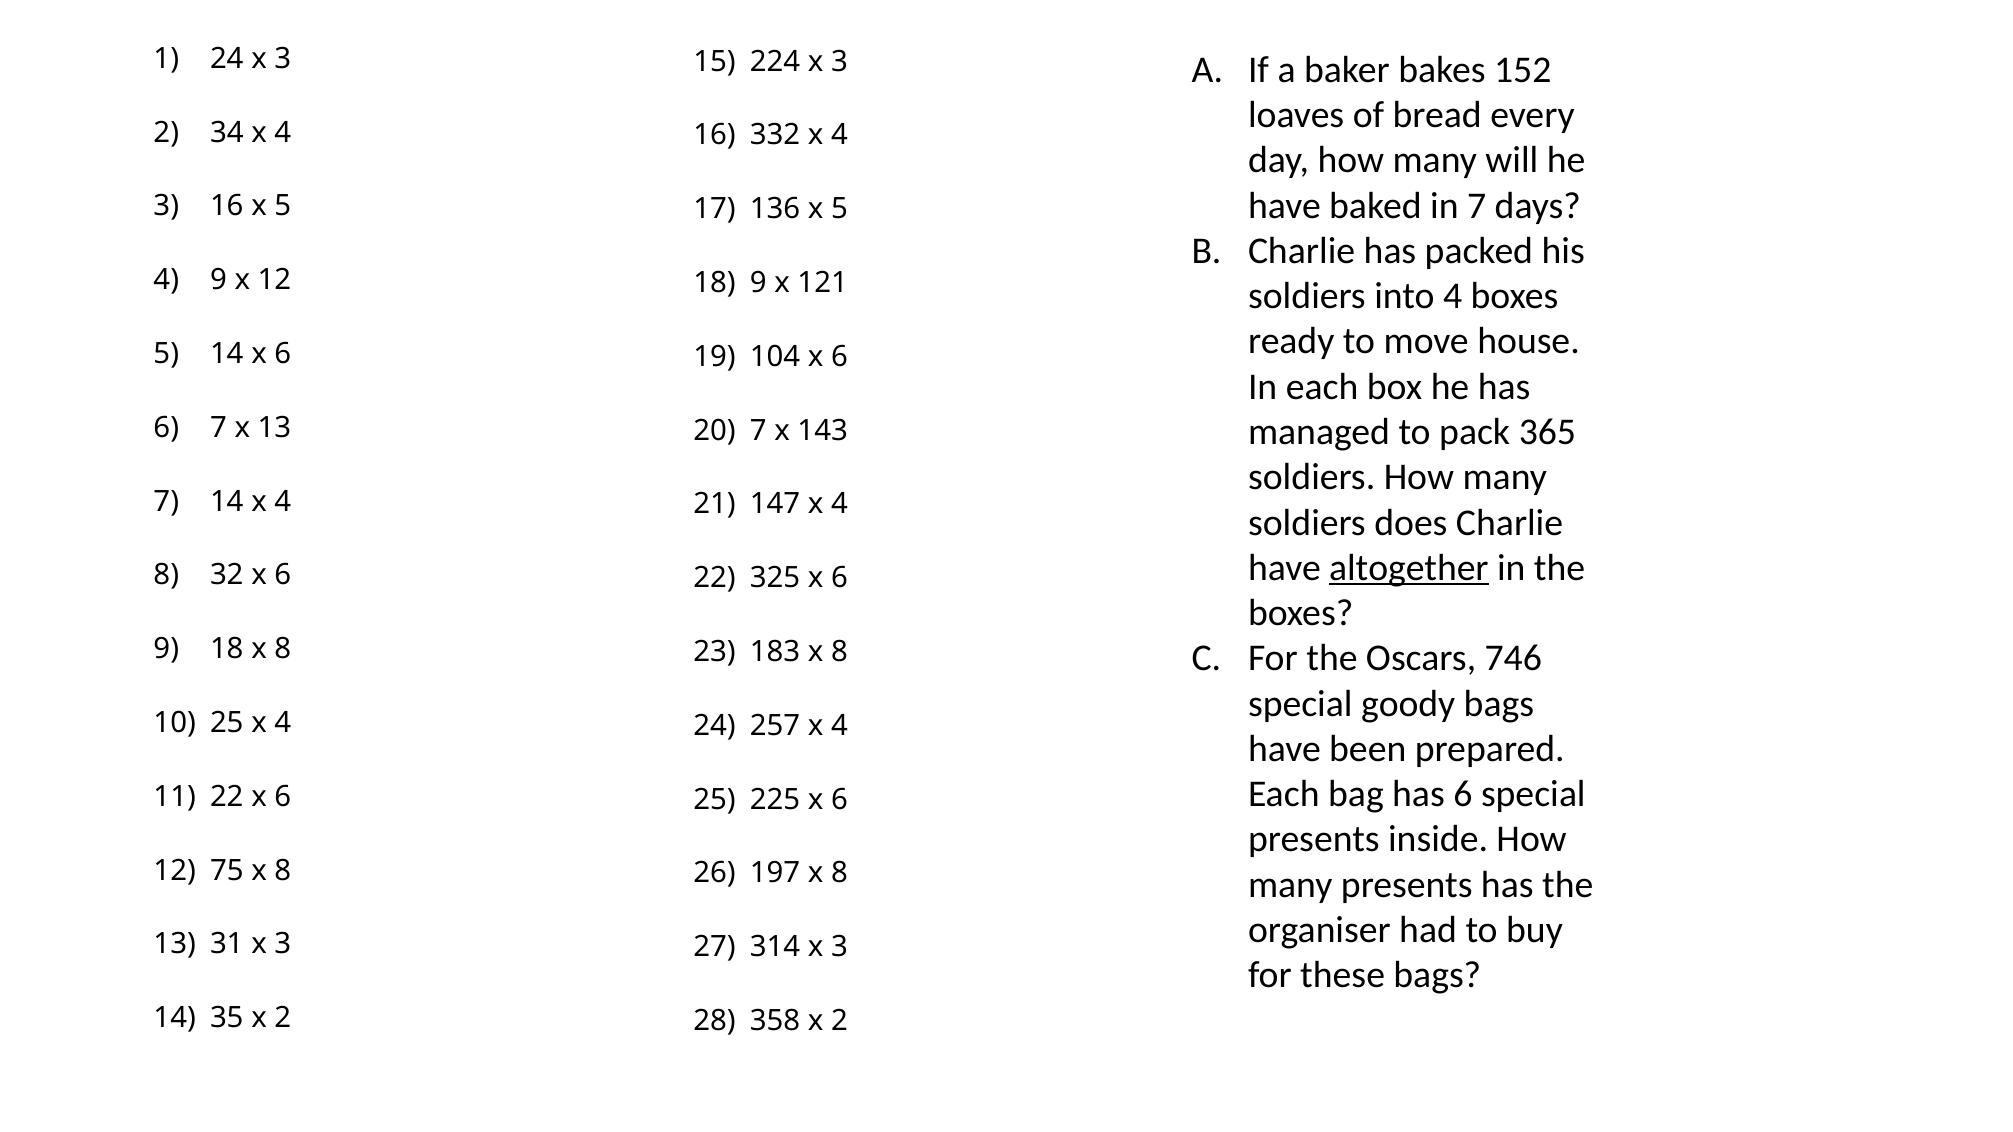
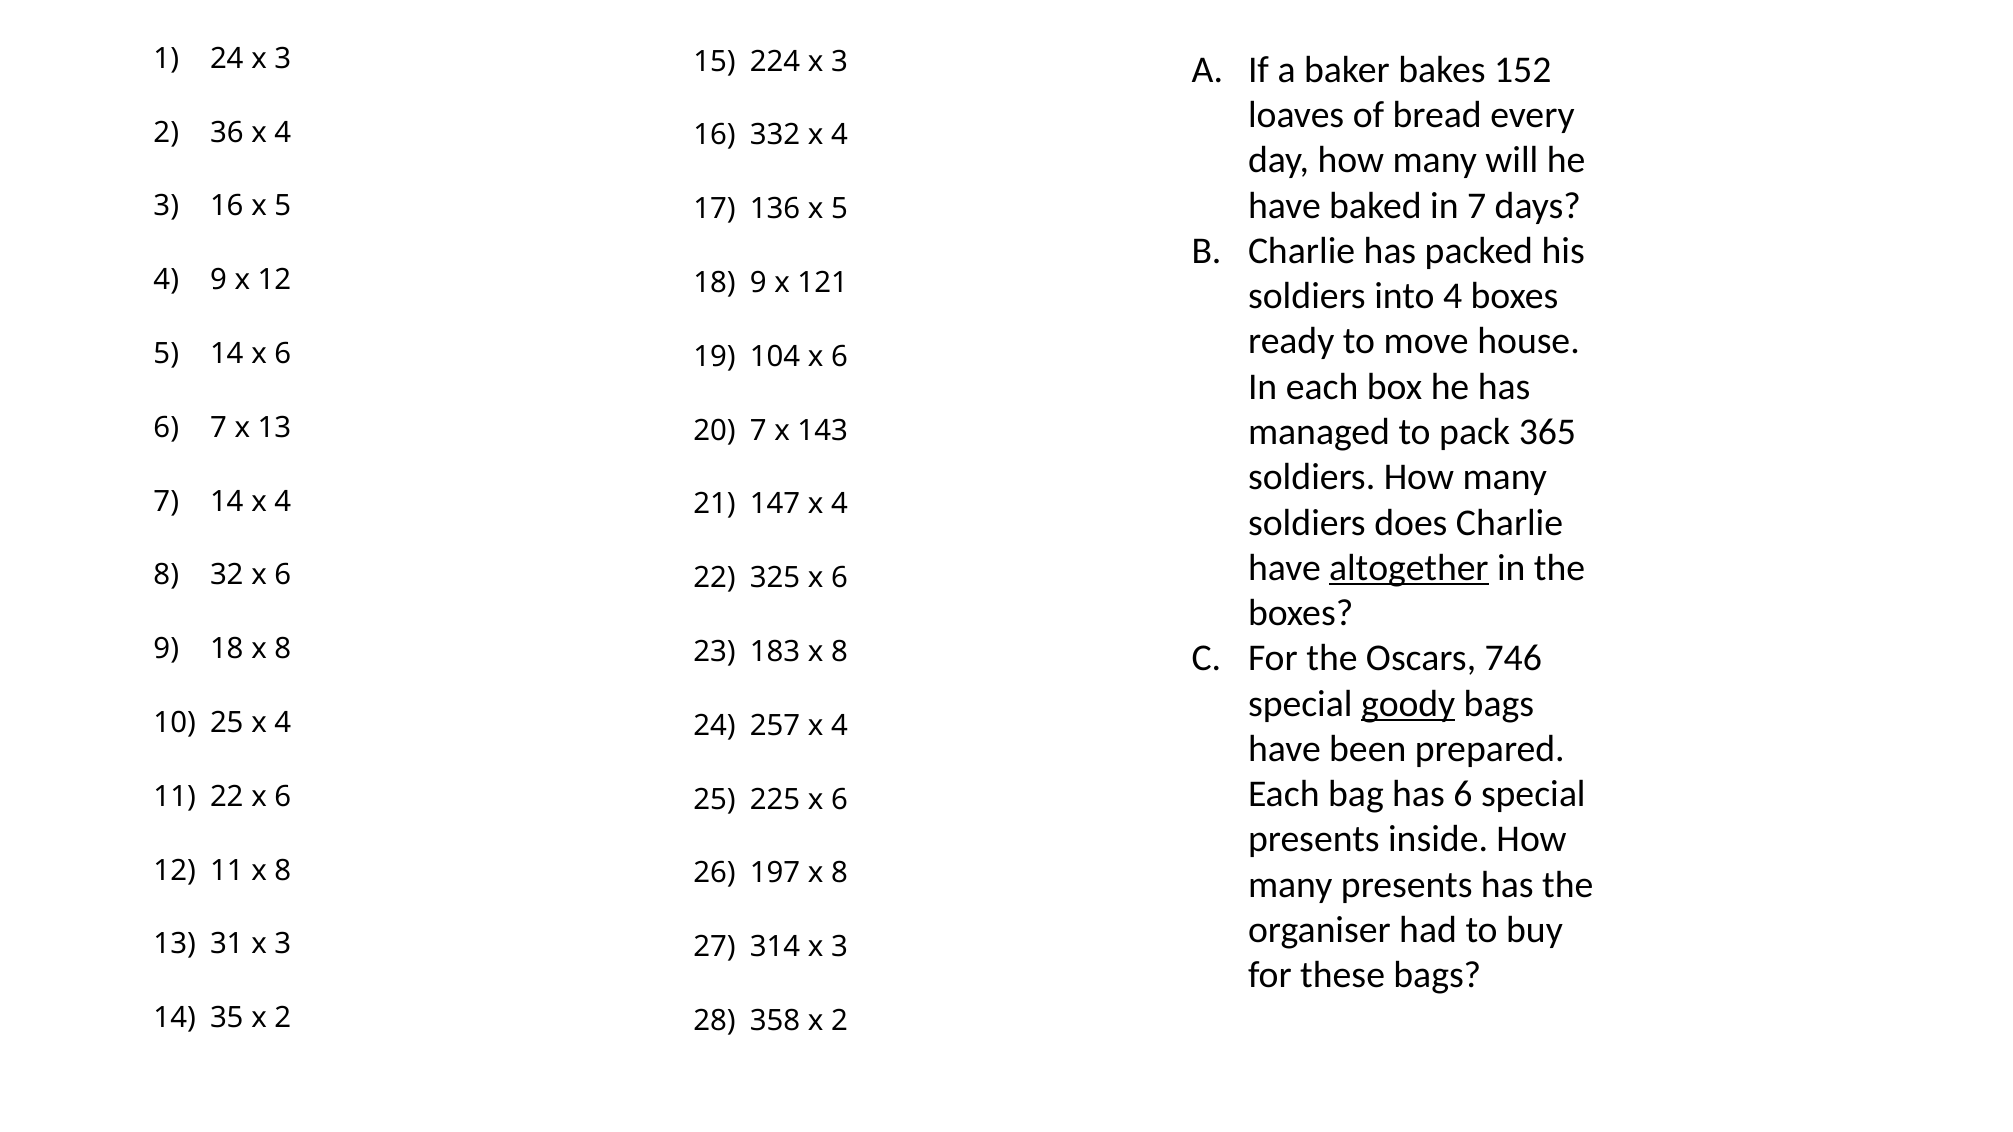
34: 34 -> 36
goody underline: none -> present
12 75: 75 -> 11
